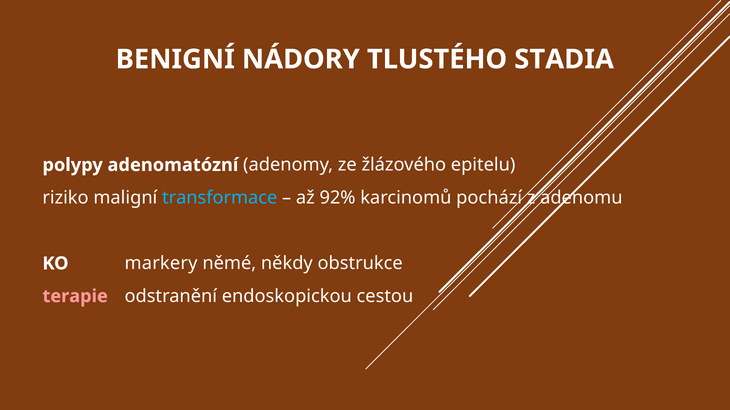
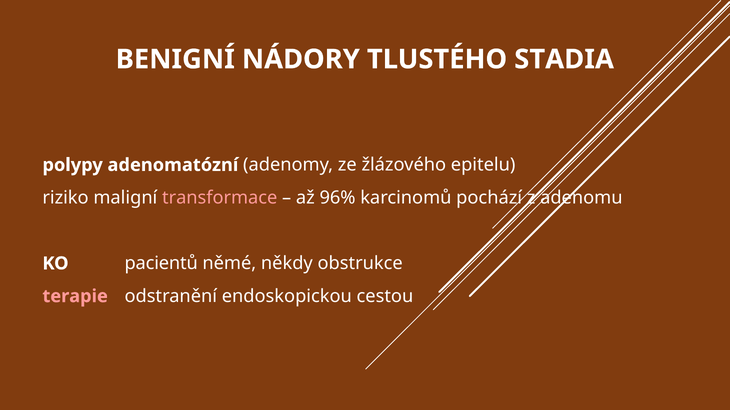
transformace colour: light blue -> pink
92%: 92% -> 96%
markery: markery -> pacientů
